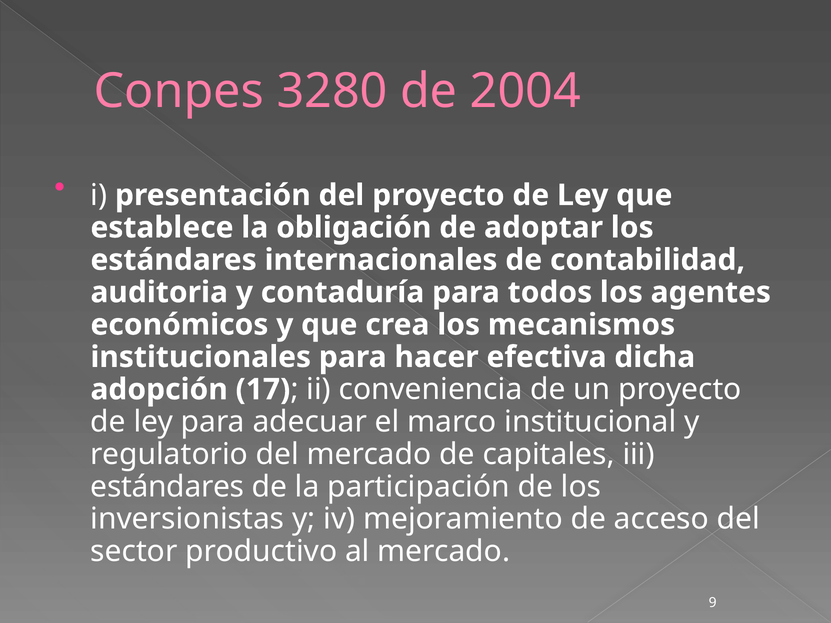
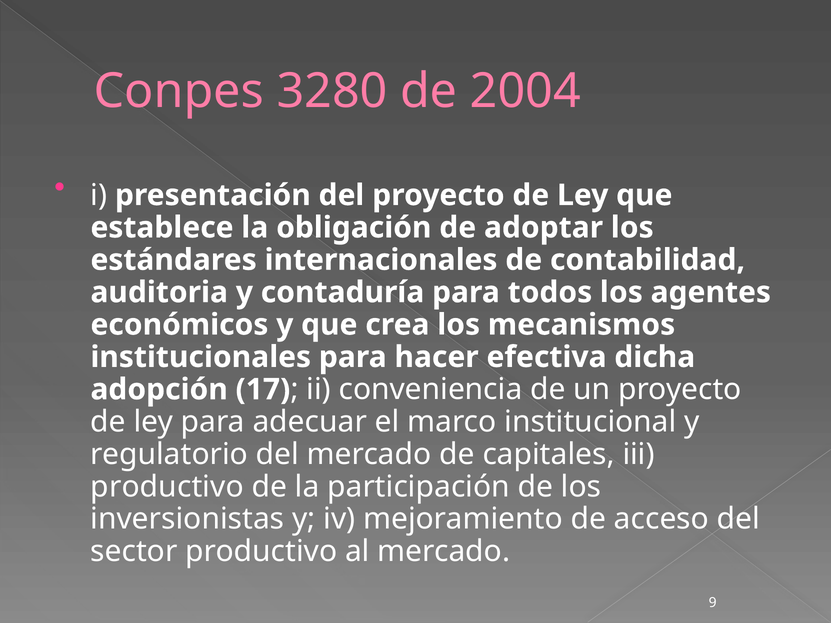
estándares at (167, 487): estándares -> productivo
